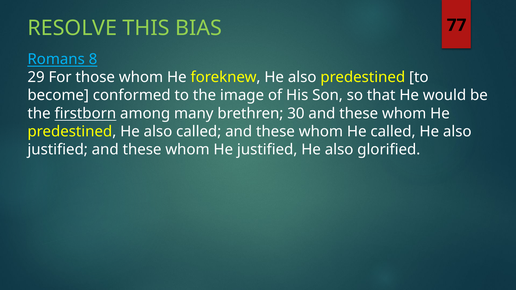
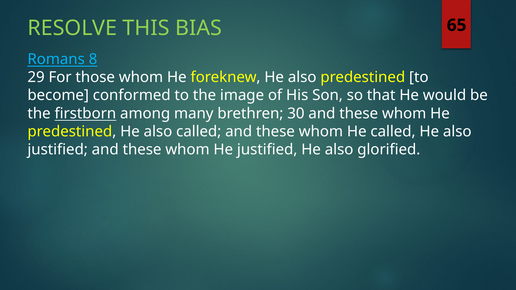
77: 77 -> 65
